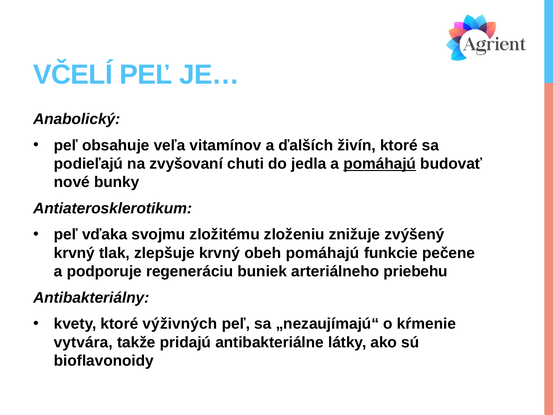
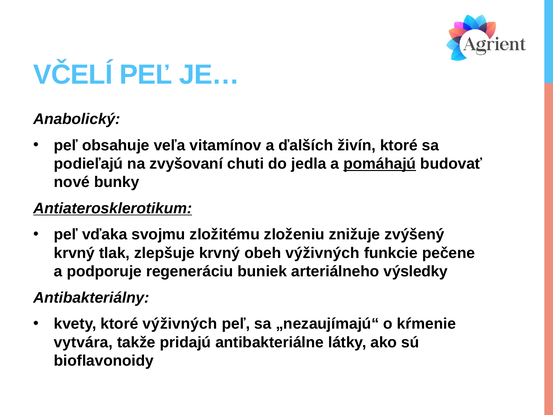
Antiaterosklerotikum underline: none -> present
obeh pomáhajú: pomáhajú -> výživných
priebehu: priebehu -> výsledky
